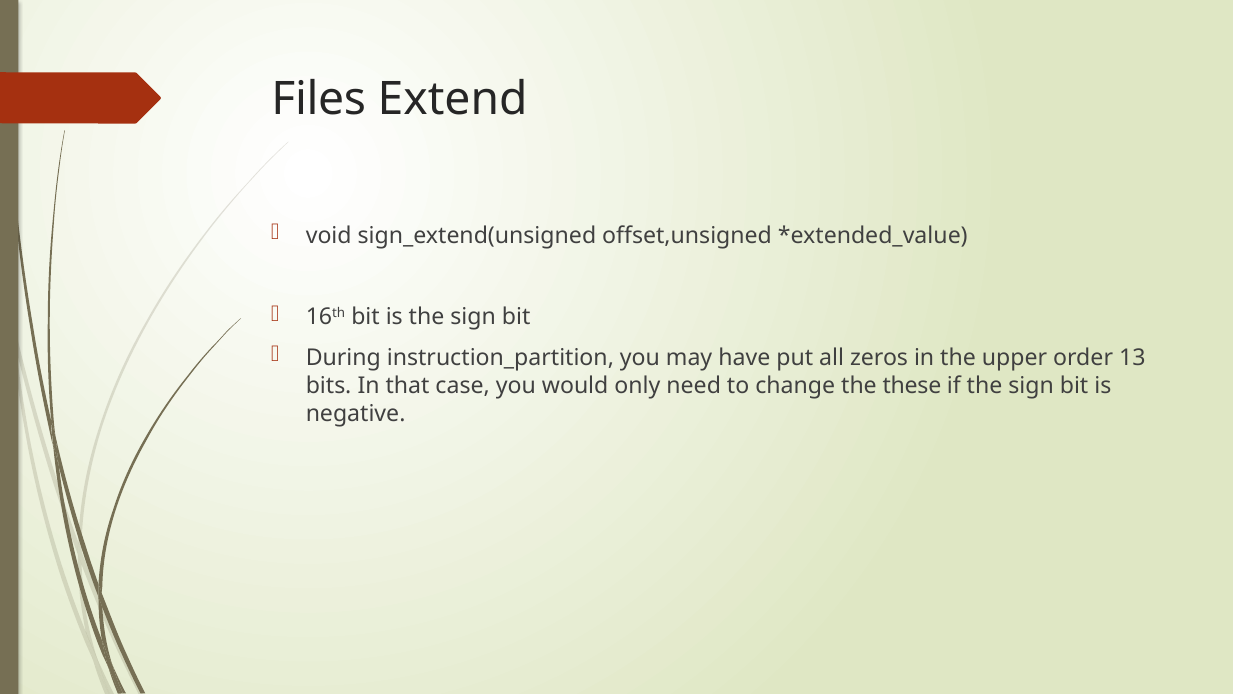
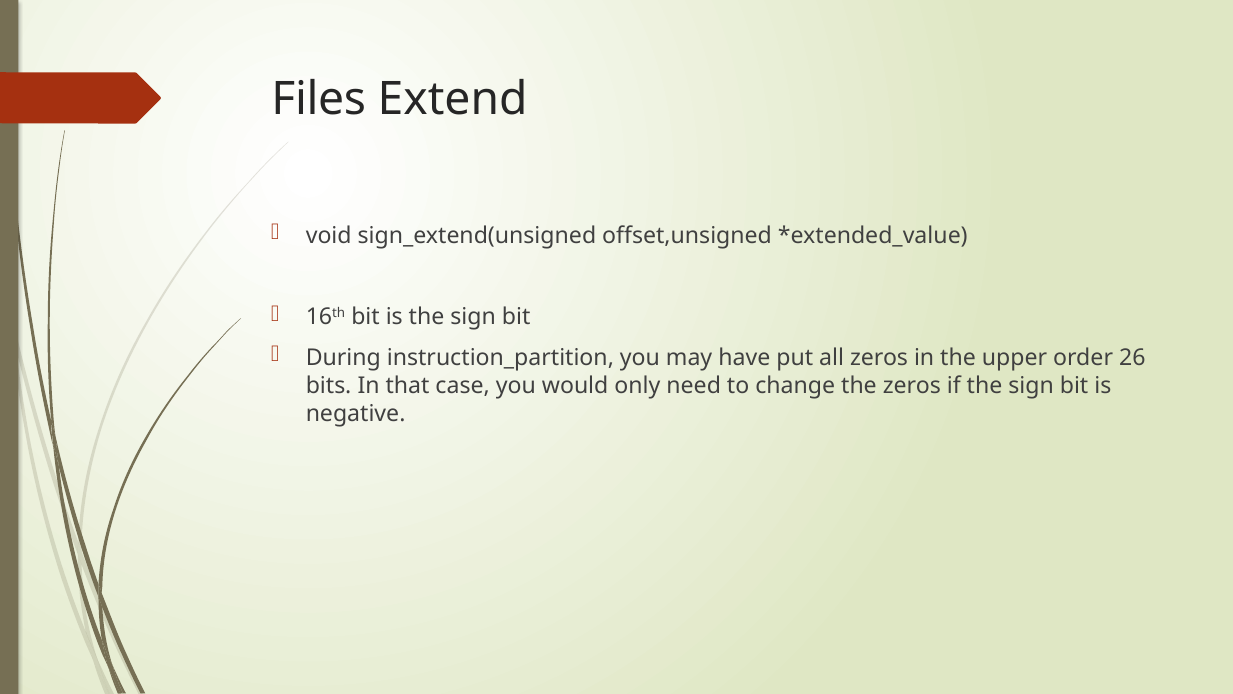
13: 13 -> 26
the these: these -> zeros
